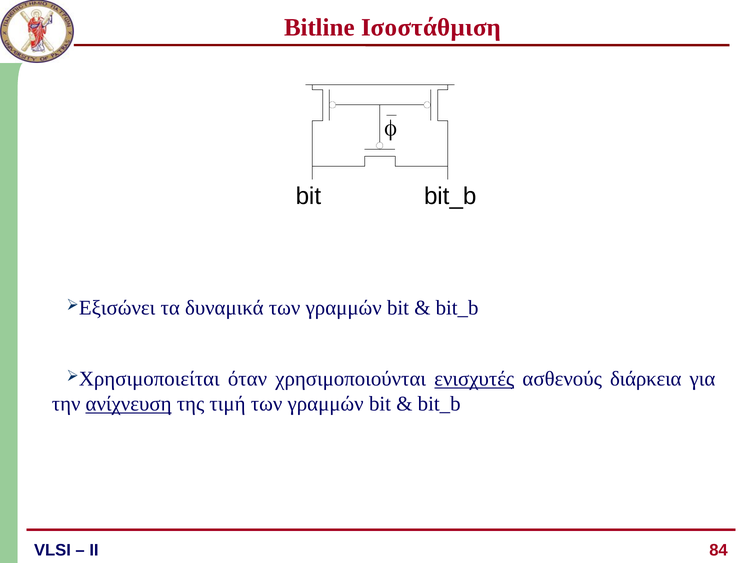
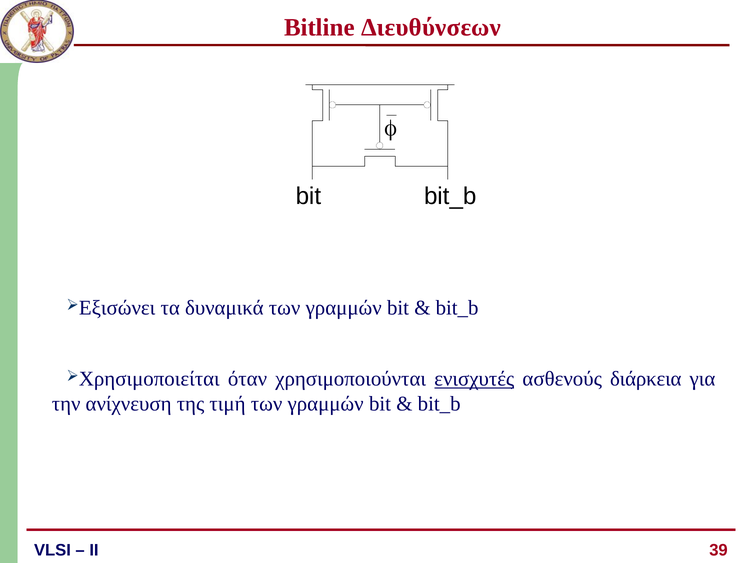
Ισοστάθμιση: Ισοστάθμιση -> Διευθύνσεων
ανίχνευση underline: present -> none
84: 84 -> 39
